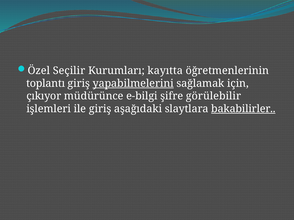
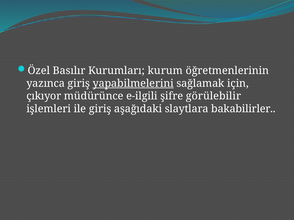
Seçilir: Seçilir -> Basılır
kayıtta: kayıtta -> kurum
toplantı: toplantı -> yazınca
e-bilgi: e-bilgi -> e-ilgili
bakabilirler underline: present -> none
